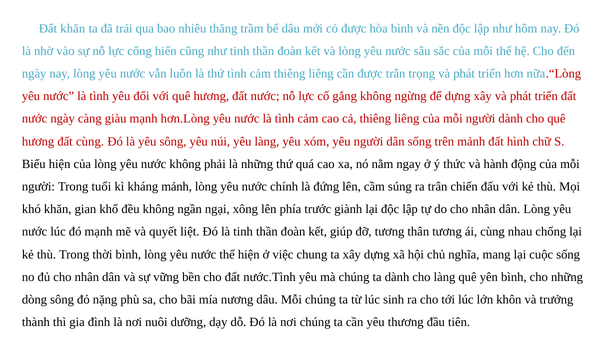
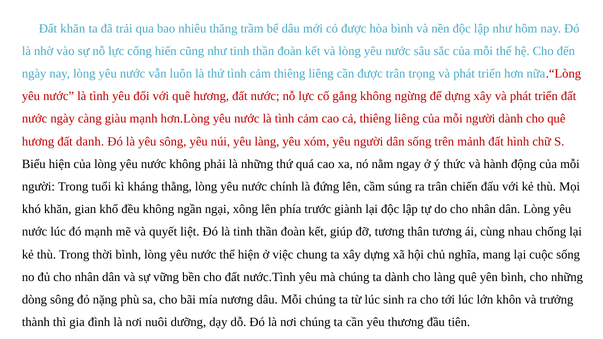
đất cùng: cùng -> danh
kháng mảnh: mảnh -> thằng
